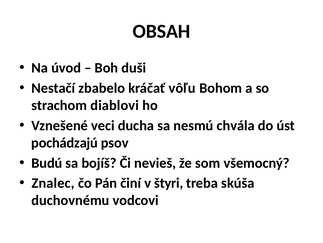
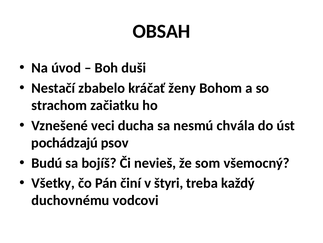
vôľu: vôľu -> ženy
diablovi: diablovi -> začiatku
Znalec: Znalec -> Všetky
skúša: skúša -> každý
